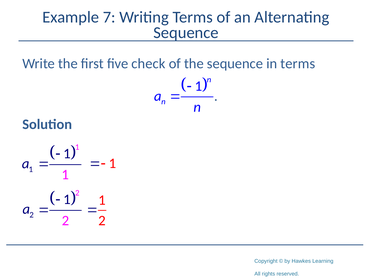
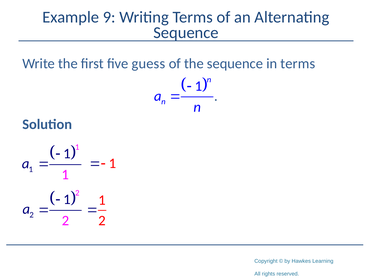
7: 7 -> 9
check: check -> guess
